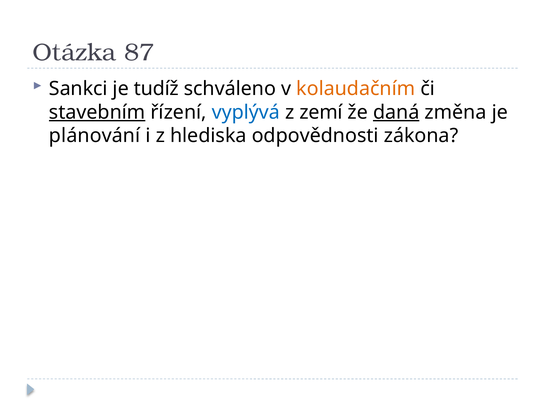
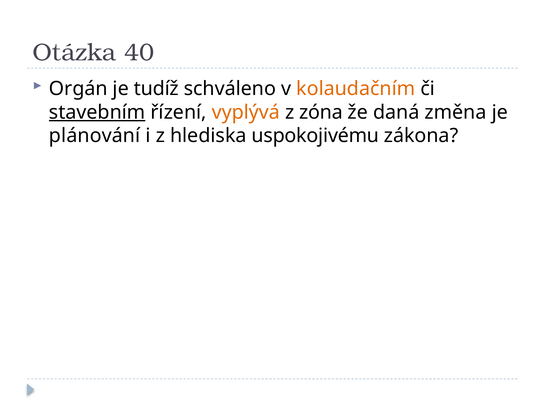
87: 87 -> 40
Sankci: Sankci -> Orgán
vyplývá colour: blue -> orange
zemí: zemí -> zóna
daná underline: present -> none
odpovědnosti: odpovědnosti -> uspokojivému
